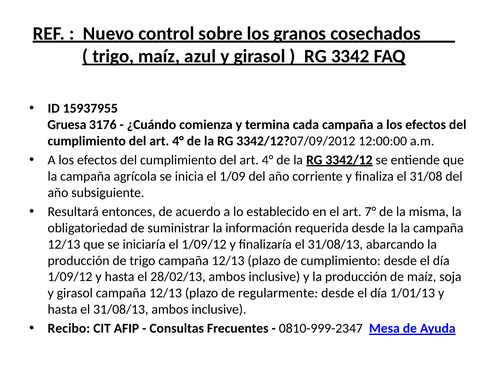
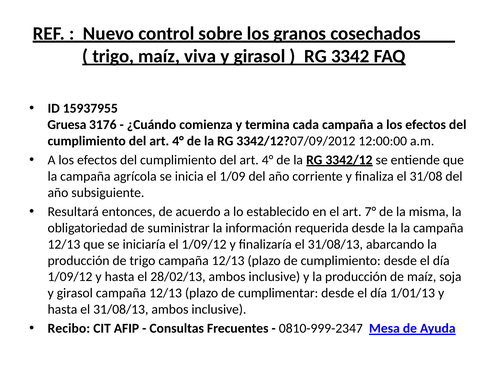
azul: azul -> viva
regularmente: regularmente -> cumplimentar
